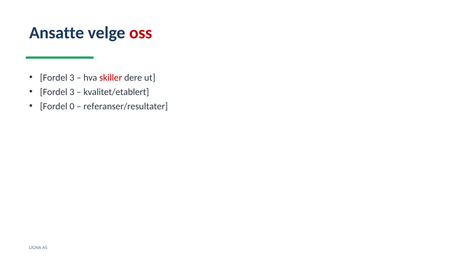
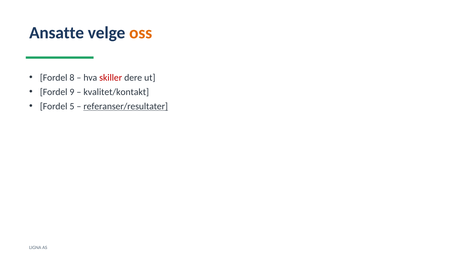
oss colour: red -> orange
3 at (72, 78): 3 -> 8
3 at (72, 92): 3 -> 9
kvalitet/etablert: kvalitet/etablert -> kvalitet/kontakt
0: 0 -> 5
referanser/resultater underline: none -> present
